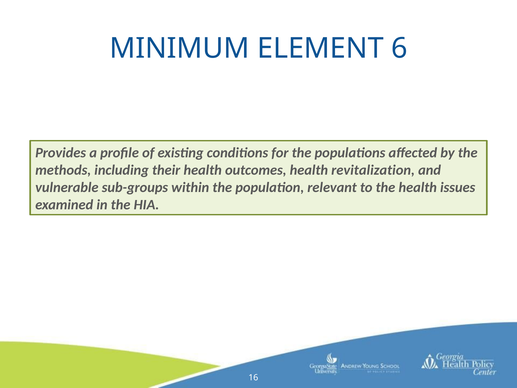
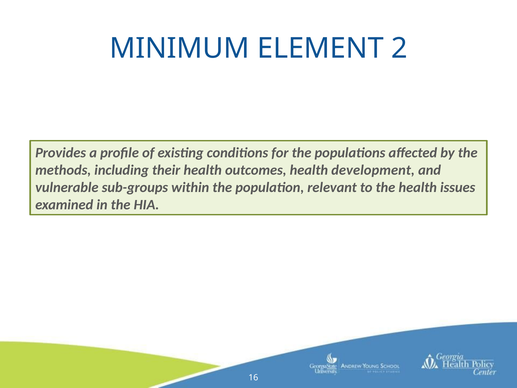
6: 6 -> 2
revitalization: revitalization -> development
